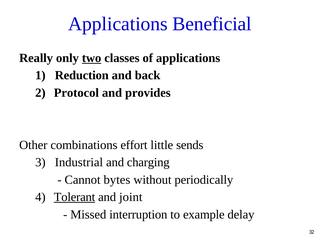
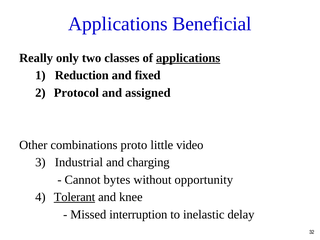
two underline: present -> none
applications at (188, 58) underline: none -> present
back: back -> fixed
provides: provides -> assigned
effort: effort -> proto
sends: sends -> video
periodically: periodically -> opportunity
joint: joint -> knee
example: example -> inelastic
